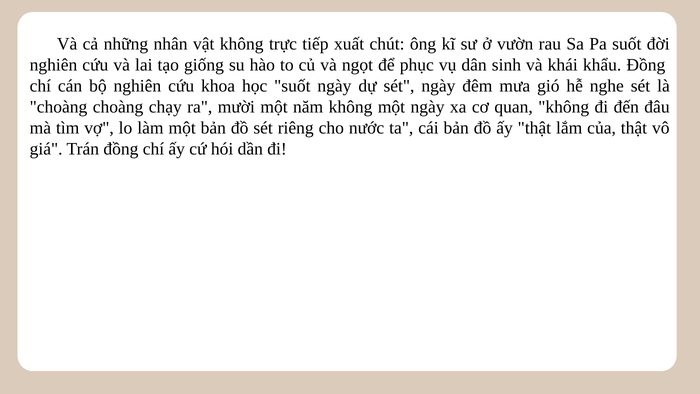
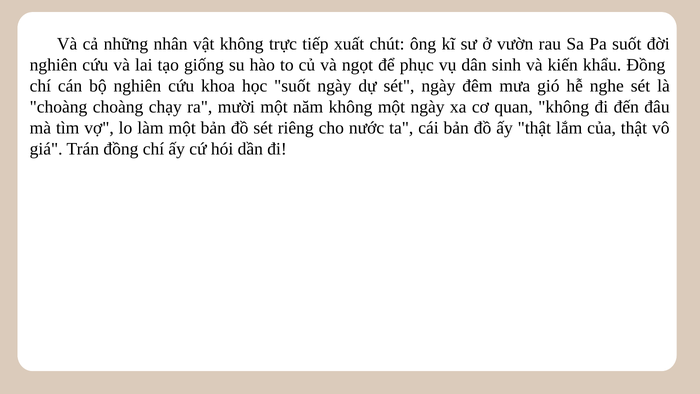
khái: khái -> kiến
